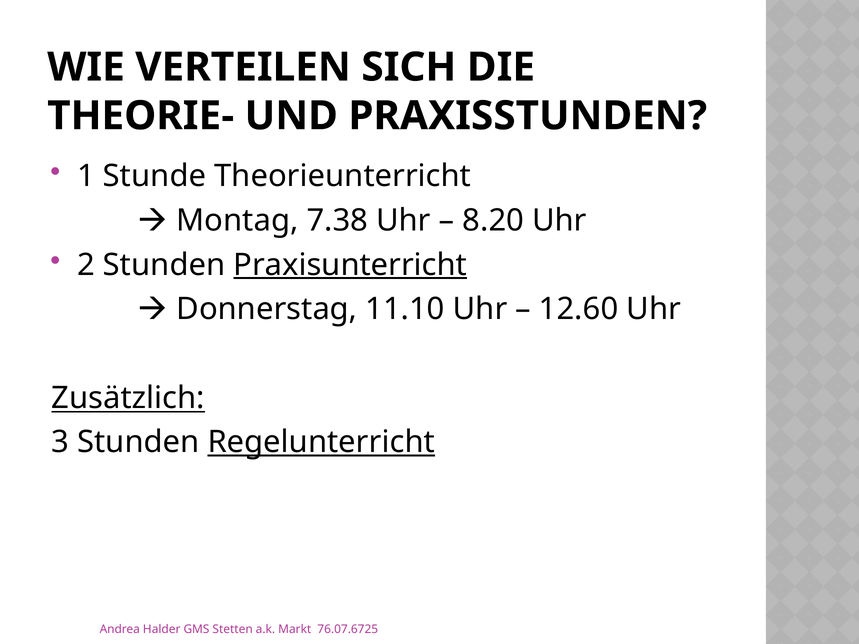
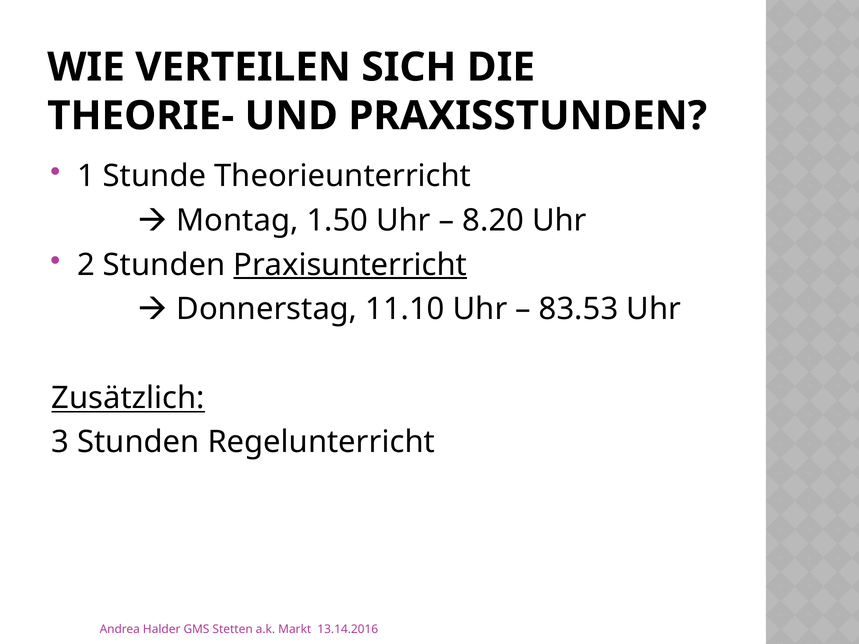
7.38: 7.38 -> 1.50
12.60: 12.60 -> 83.53
Regelunterricht underline: present -> none
76.07.6725: 76.07.6725 -> 13.14.2016
